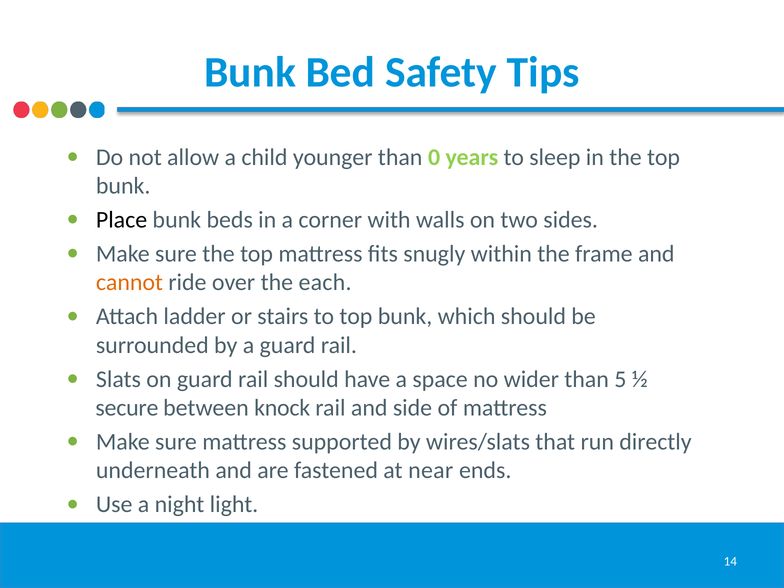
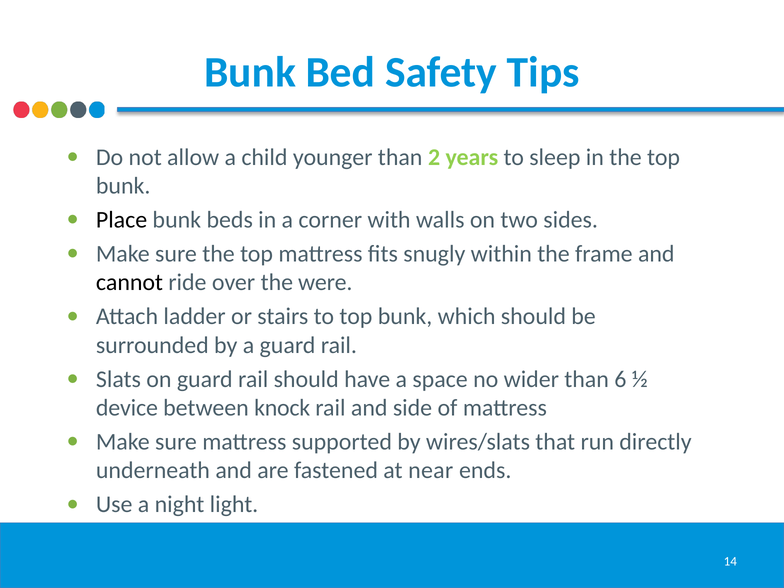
0: 0 -> 2
cannot colour: orange -> black
each: each -> were
5: 5 -> 6
secure: secure -> device
